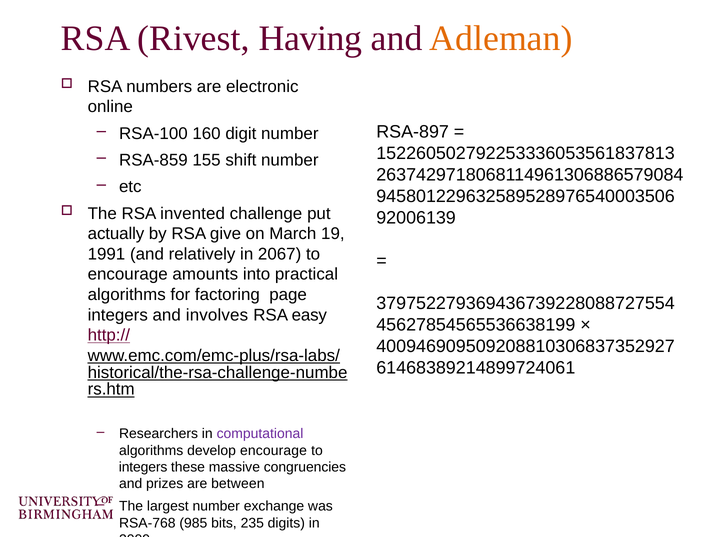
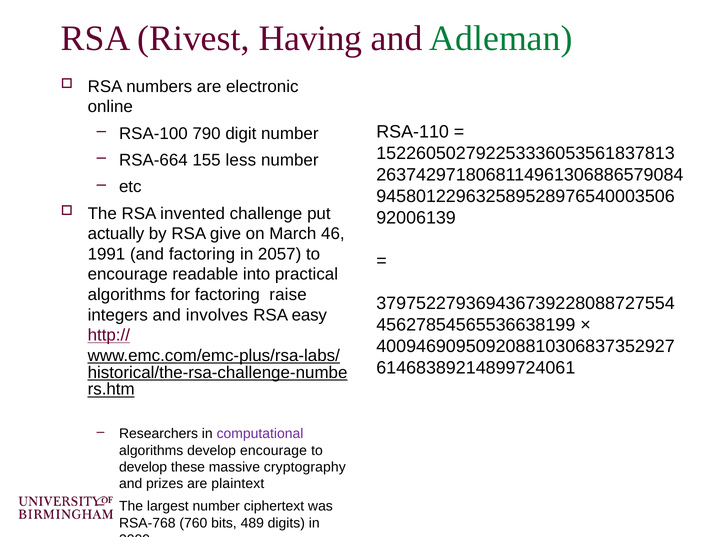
Adleman colour: orange -> green
RSA-897: RSA-897 -> RSA-110
160: 160 -> 790
RSA-859: RSA-859 -> RSA-664
shift: shift -> less
19: 19 -> 46
and relatively: relatively -> factoring
2067: 2067 -> 2057
amounts: amounts -> readable
page: page -> raise
integers at (143, 467): integers -> develop
congruencies: congruencies -> cryptography
between: between -> plaintext
exchange: exchange -> ciphertext
985: 985 -> 760
235: 235 -> 489
